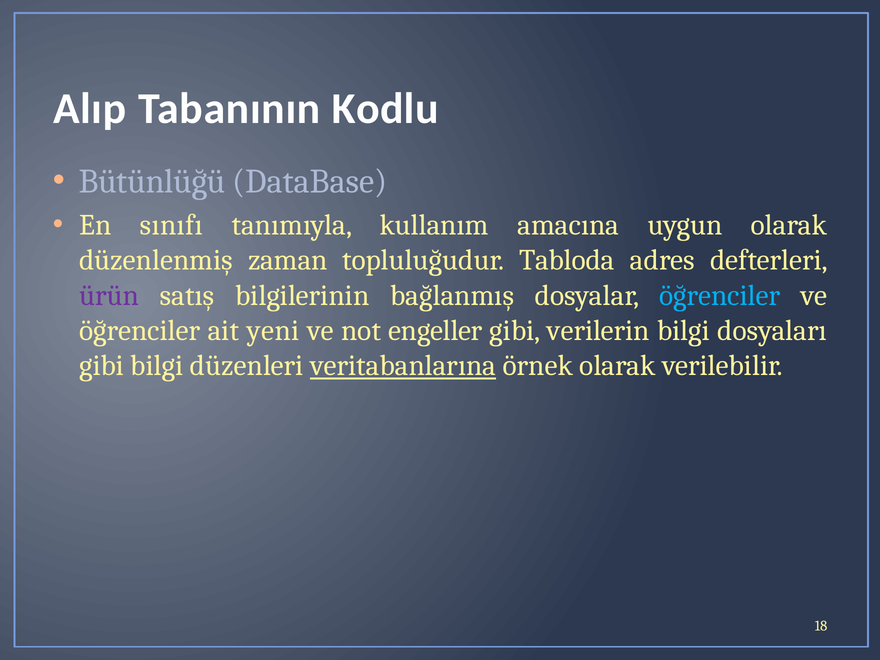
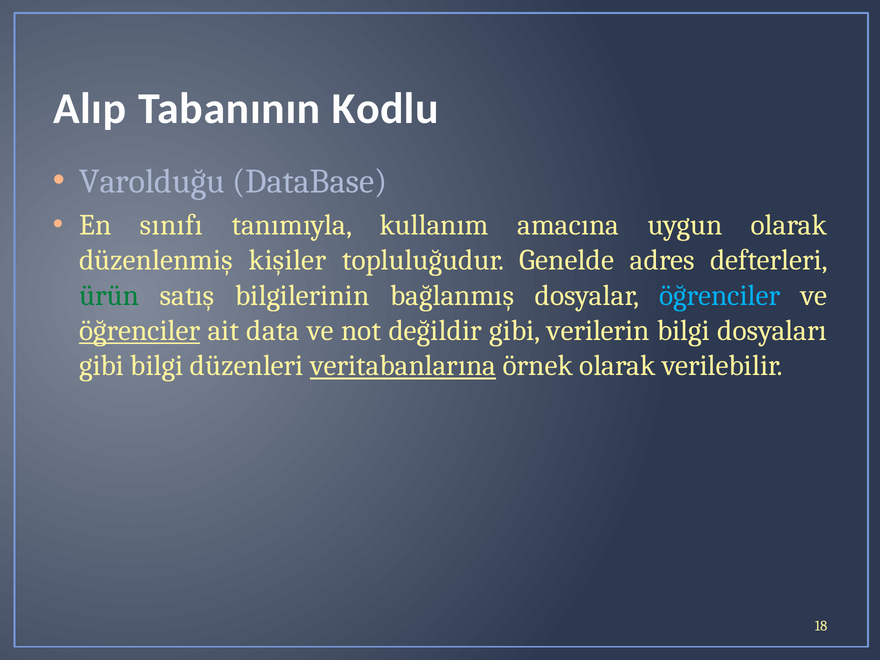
Bütünlüğü: Bütünlüğü -> Varolduğu
zaman: zaman -> kişiler
Tabloda: Tabloda -> Genelde
ürün colour: purple -> green
öğrenciler at (140, 331) underline: none -> present
yeni: yeni -> data
engeller: engeller -> değildir
